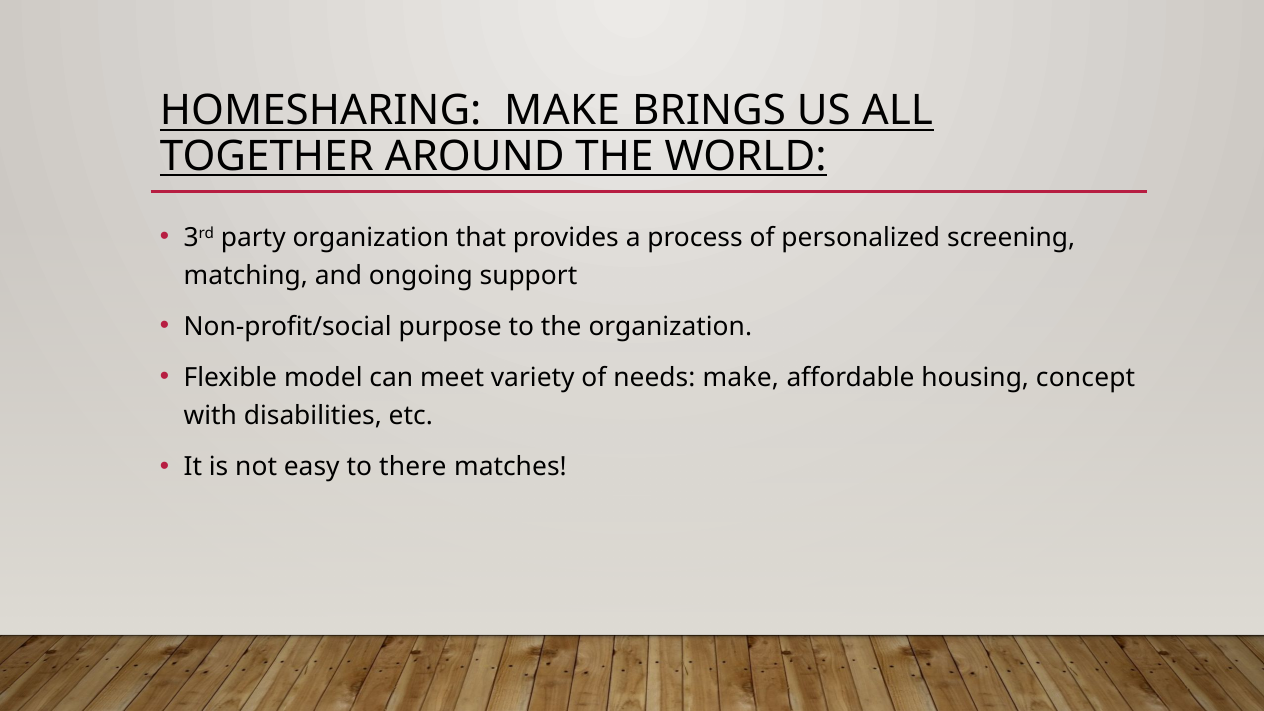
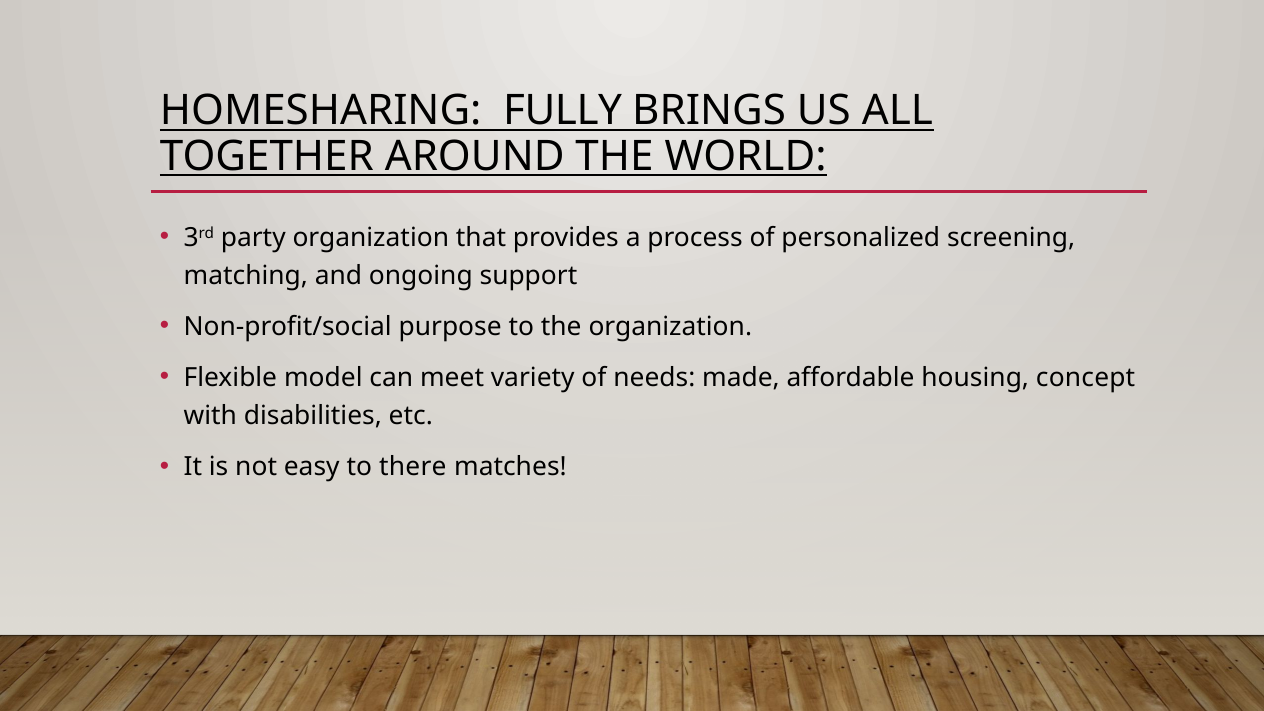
HOMESHARING MAKE: MAKE -> FULLY
needs make: make -> made
